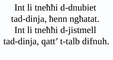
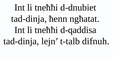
d-jistmell: d-jistmell -> d-qaddisa
qatt: qatt -> lejn
